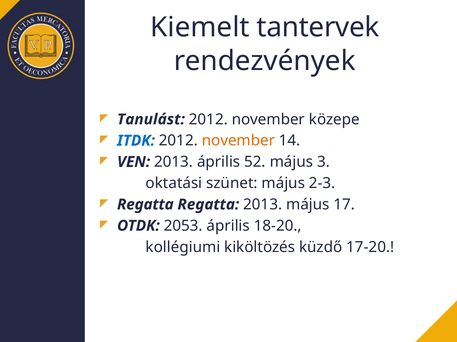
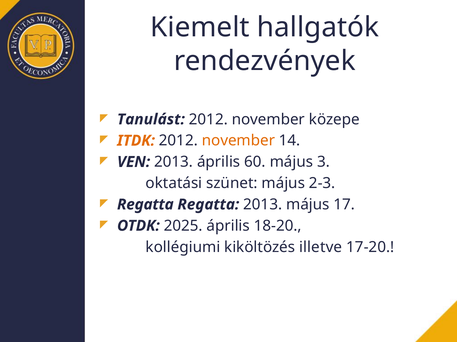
tantervek: tantervek -> hallgatók
ITDK colour: blue -> orange
52: 52 -> 60
2053: 2053 -> 2025
küzdő: küzdő -> illetve
